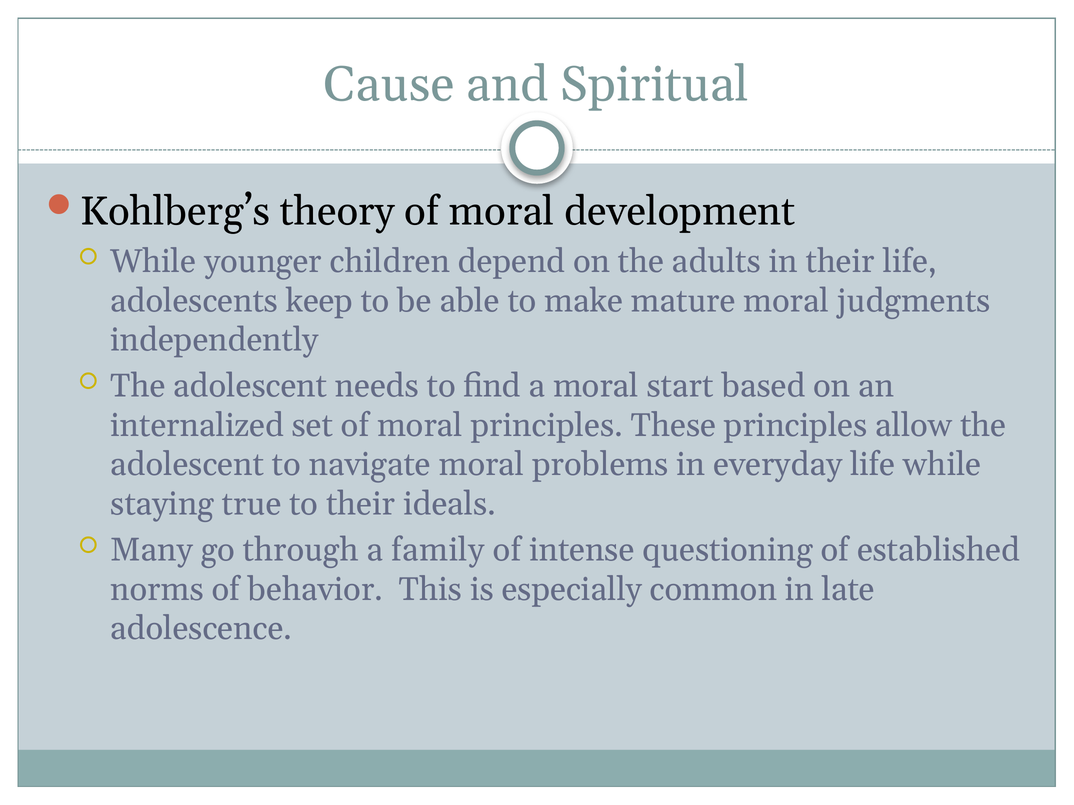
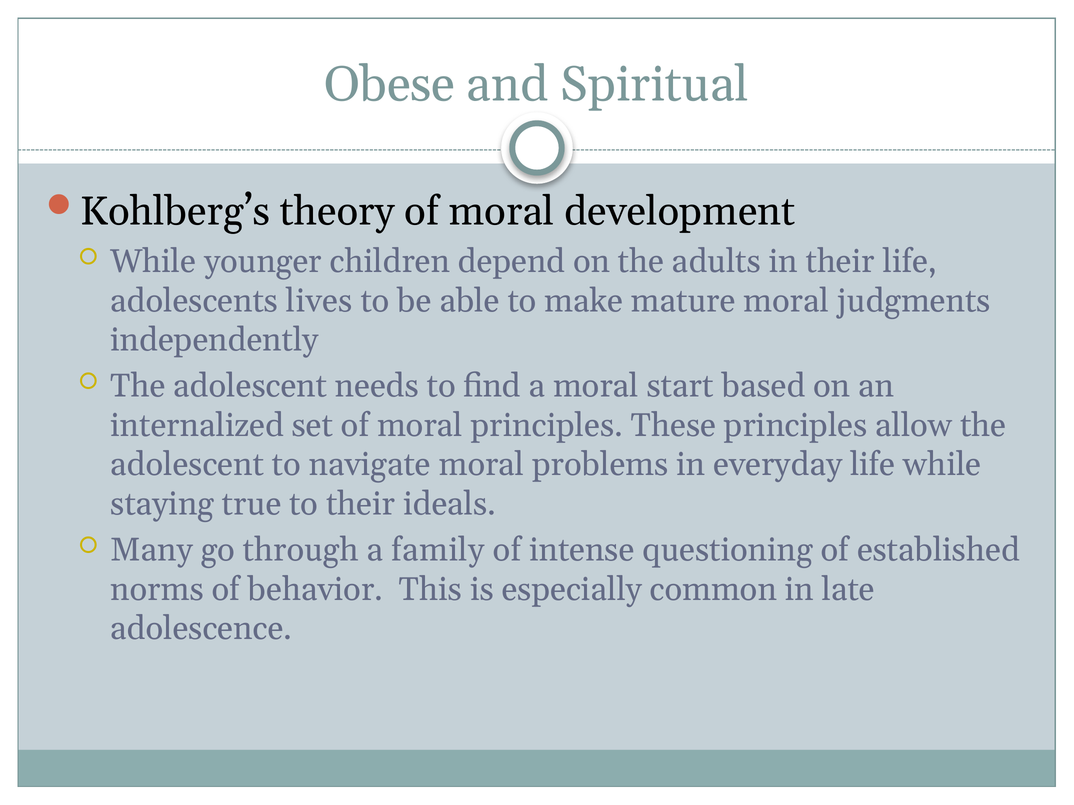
Cause: Cause -> Obese
keep: keep -> lives
